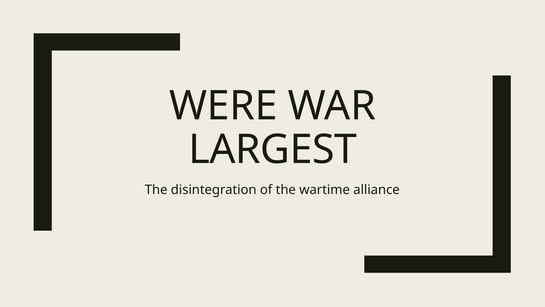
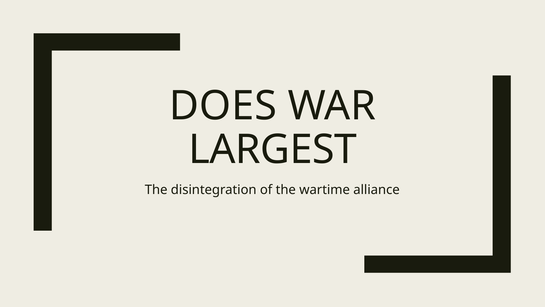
WERE: WERE -> DOES
